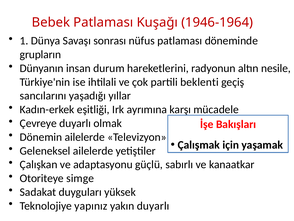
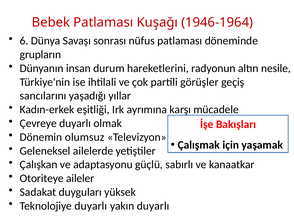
1: 1 -> 6
beklenti: beklenti -> görüşler
Dönemin ailelerde: ailelerde -> olumsuz
simge: simge -> aileler
Teknolojiye yapınız: yapınız -> duyarlı
